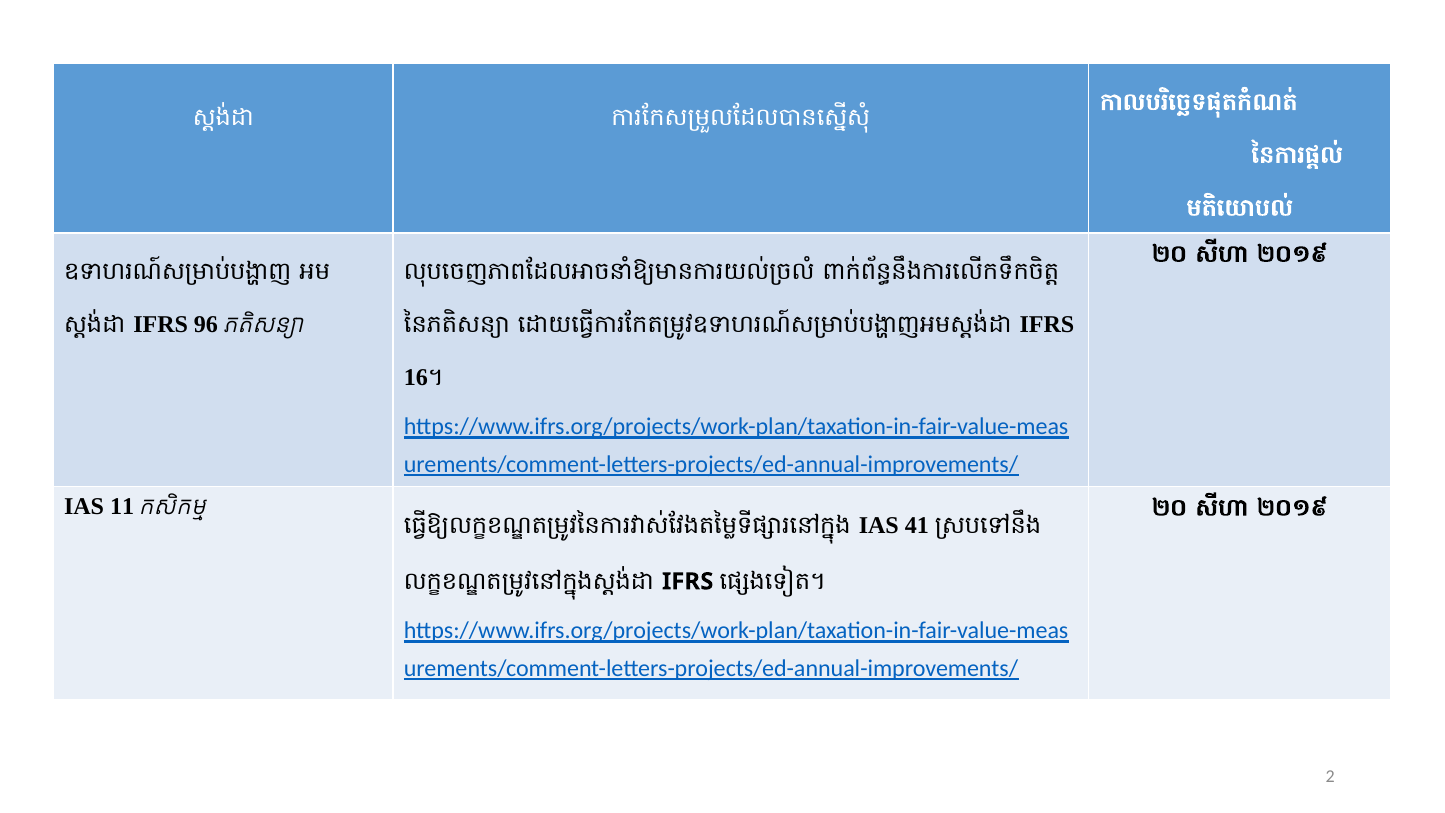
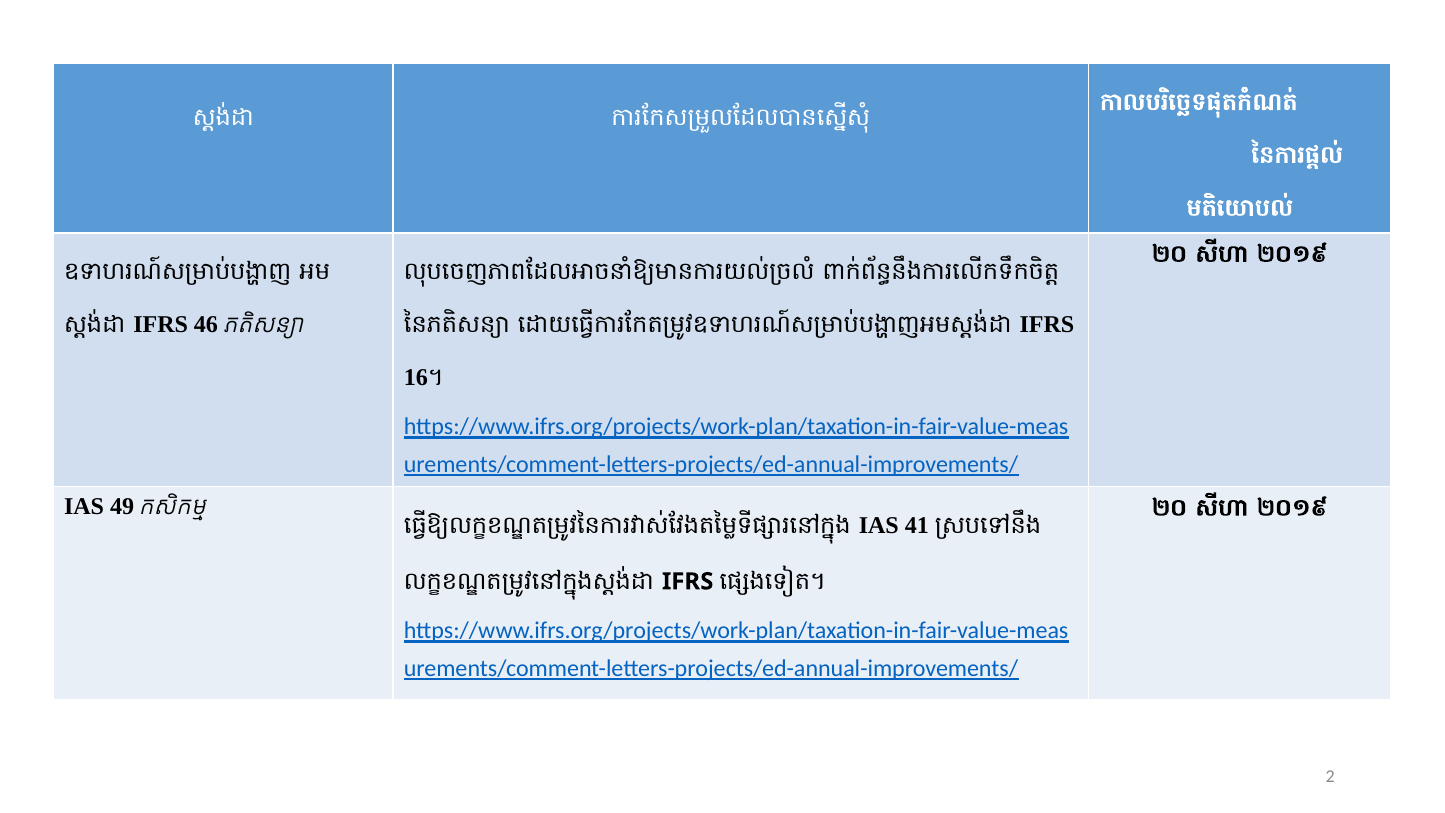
96: 96 -> 46
11: 11 -> 49
